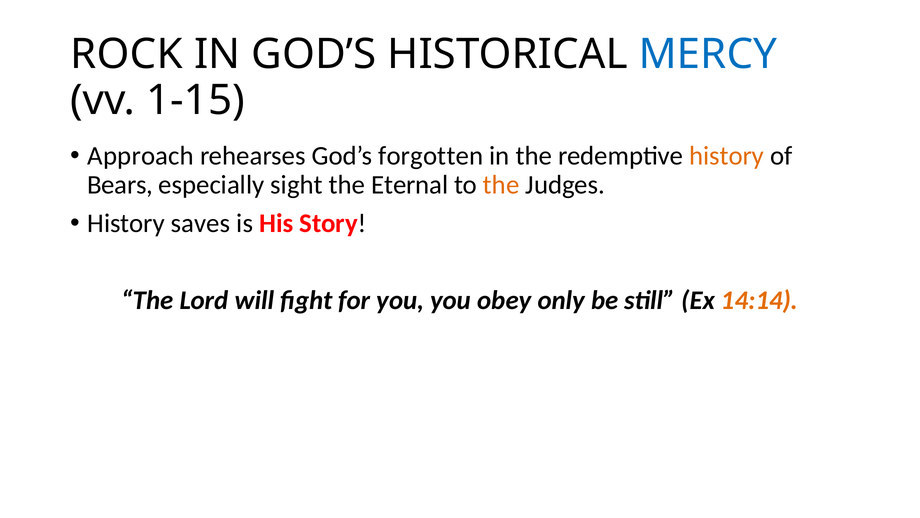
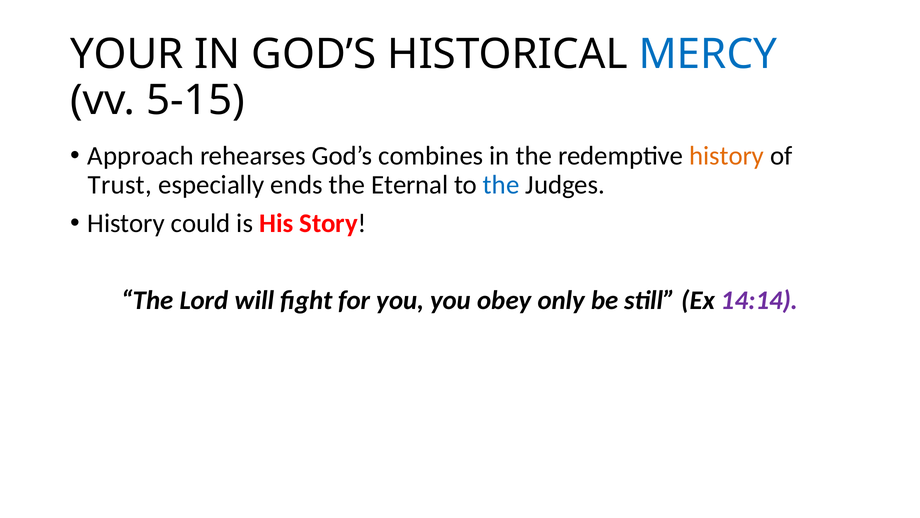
ROCK: ROCK -> YOUR
1-15: 1-15 -> 5-15
forgotten: forgotten -> combines
Bears: Bears -> Trust
sight: sight -> ends
the at (501, 185) colour: orange -> blue
saves: saves -> could
14:14 colour: orange -> purple
